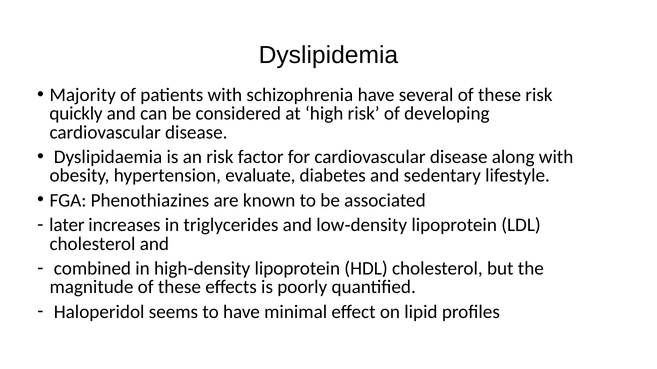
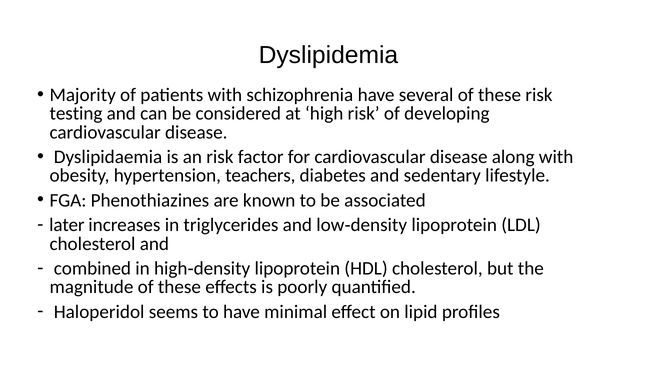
quickly: quickly -> testing
evaluate: evaluate -> teachers
